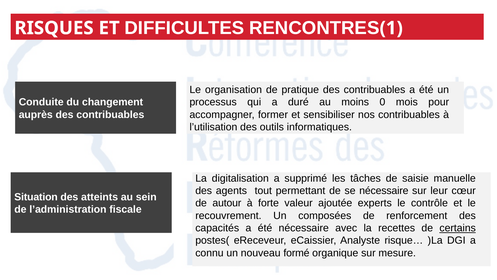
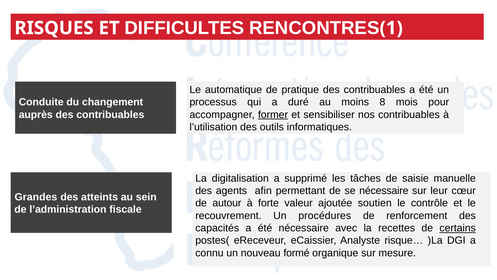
organisation: organisation -> automatique
0: 0 -> 8
former underline: none -> present
tout: tout -> afin
Situation: Situation -> Grandes
experts: experts -> soutien
composées: composées -> procédures
